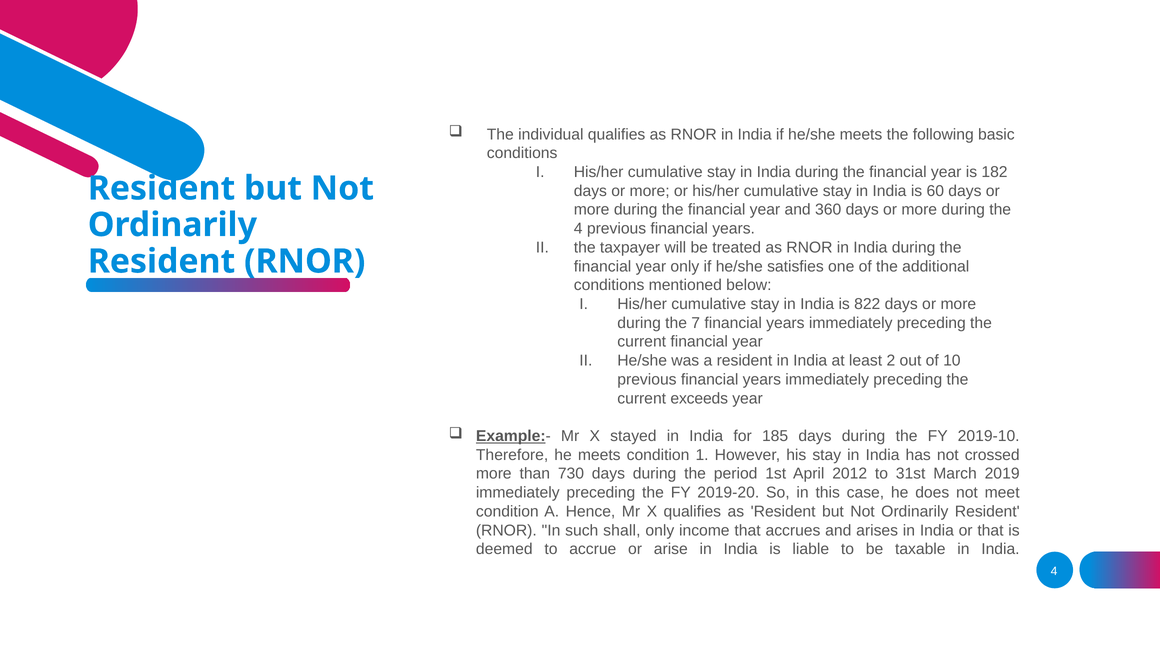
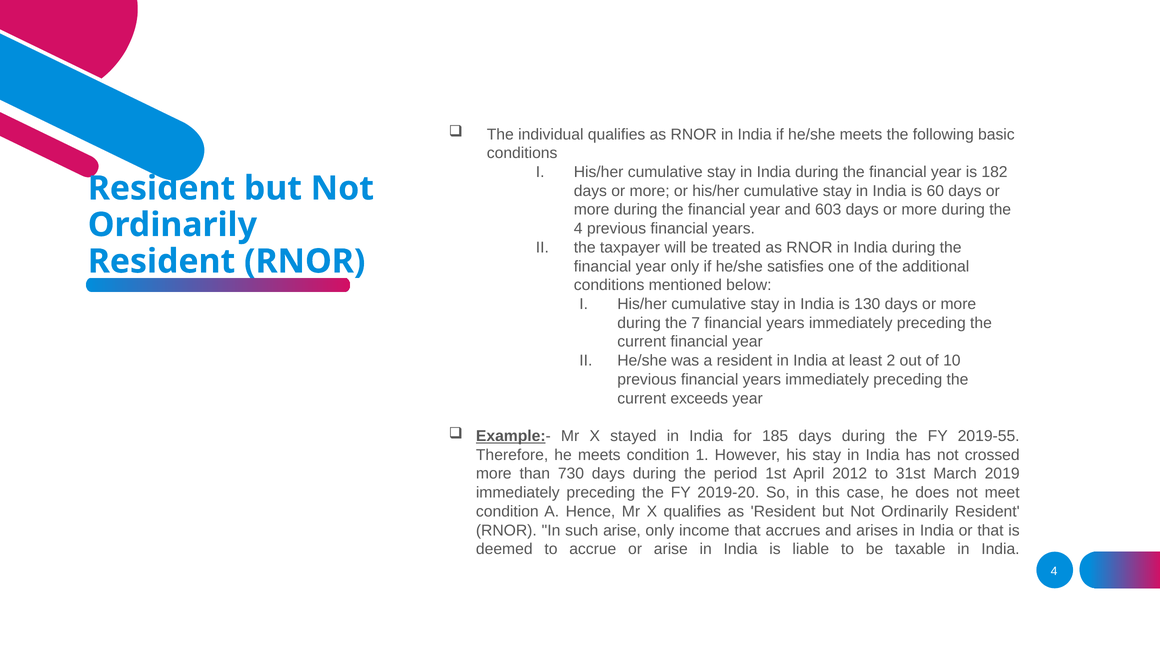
360: 360 -> 603
822: 822 -> 130
2019-10: 2019-10 -> 2019-55
such shall: shall -> arise
